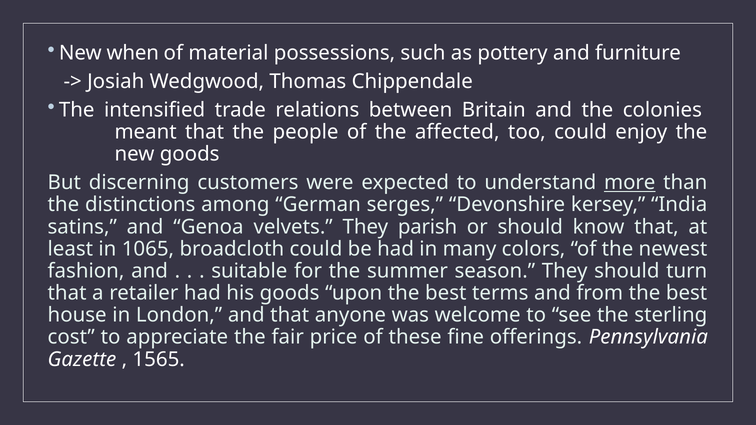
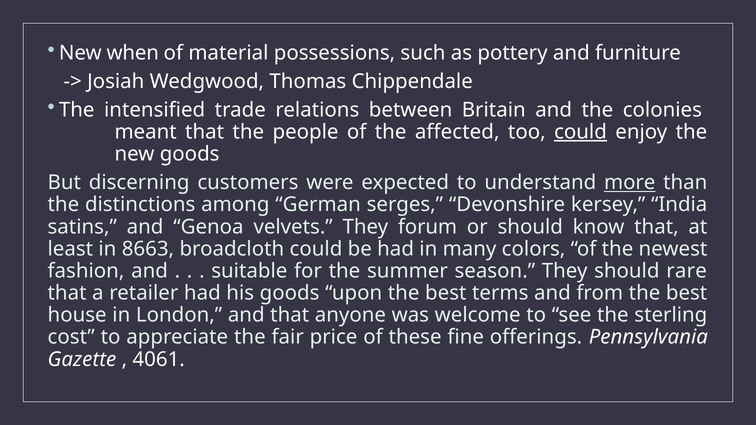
could at (580, 132) underline: none -> present
parish: parish -> forum
1065: 1065 -> 8663
turn: turn -> rare
1565: 1565 -> 4061
